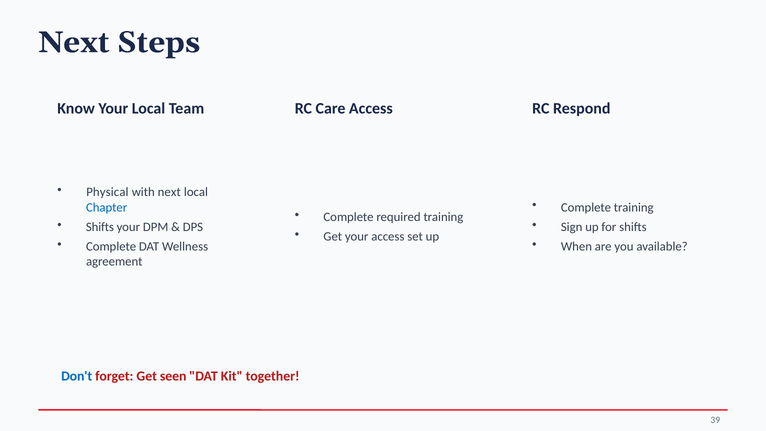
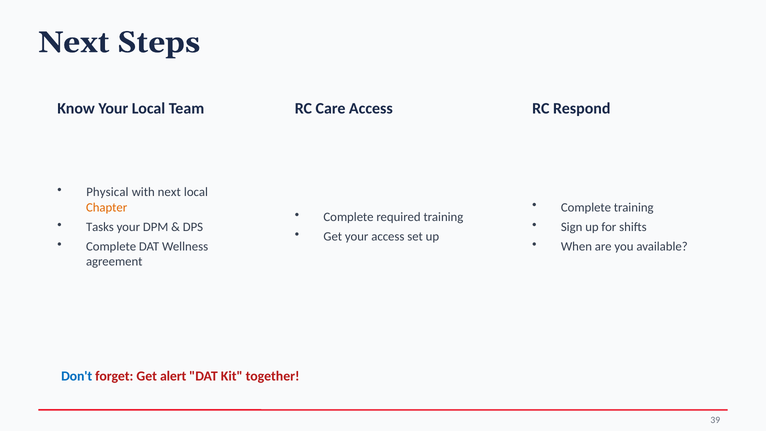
Chapter colour: blue -> orange
Shifts at (100, 227): Shifts -> Tasks
seen: seen -> alert
